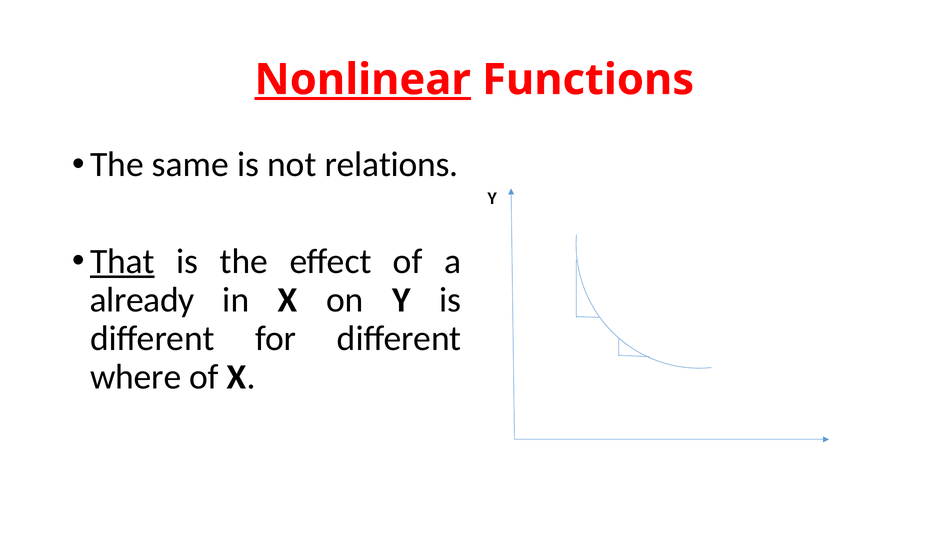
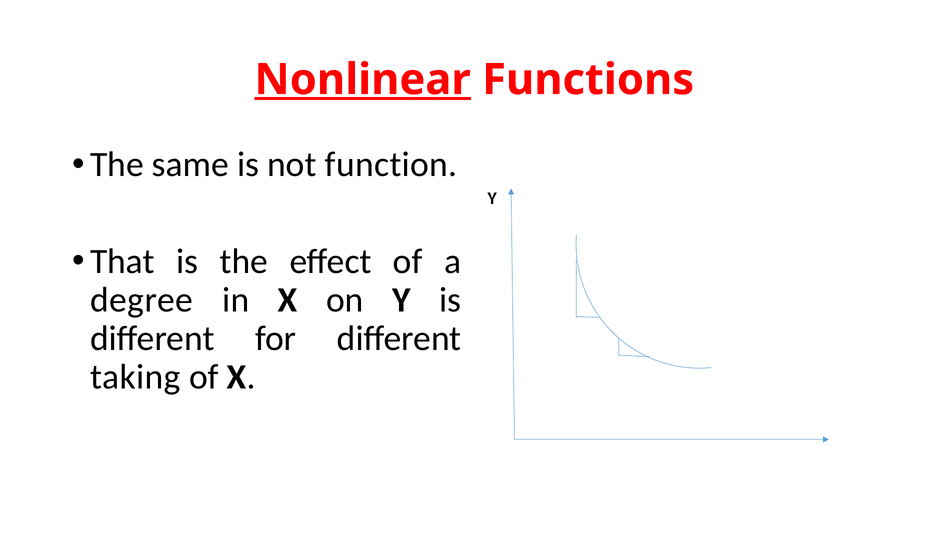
relations: relations -> function
That underline: present -> none
already: already -> degree
where: where -> taking
